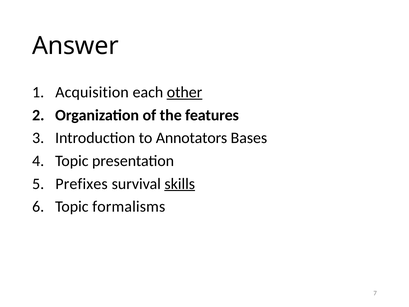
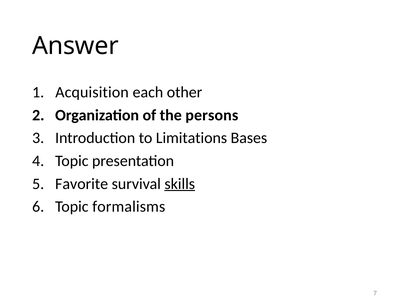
other underline: present -> none
features: features -> persons
Annotators: Annotators -> Limitations
Prefixes: Prefixes -> Favorite
